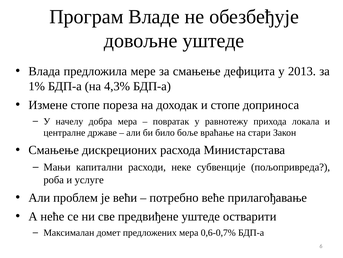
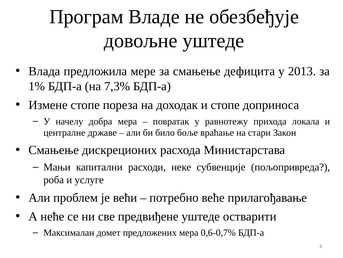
4,3%: 4,3% -> 7,3%
